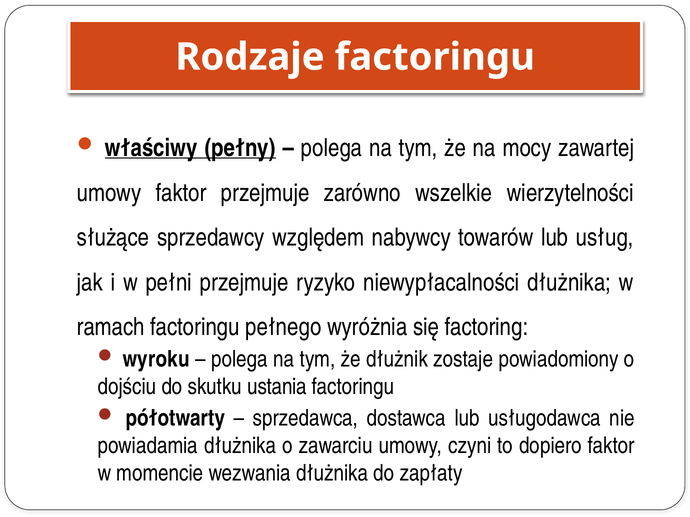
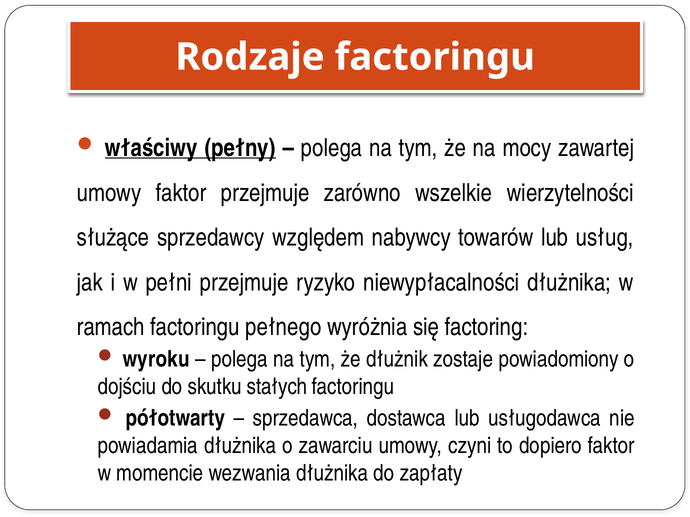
ustania: ustania -> stałych
